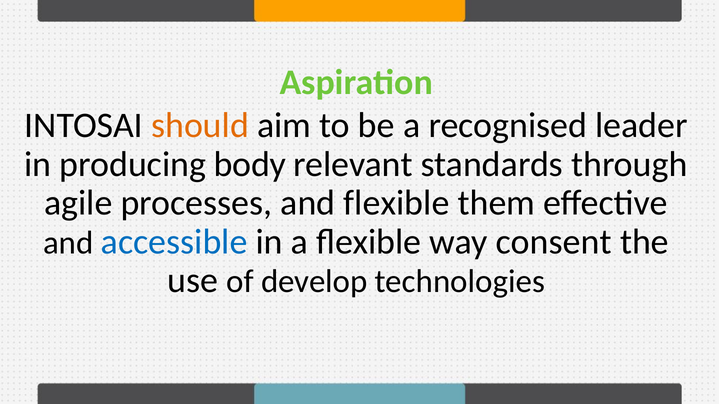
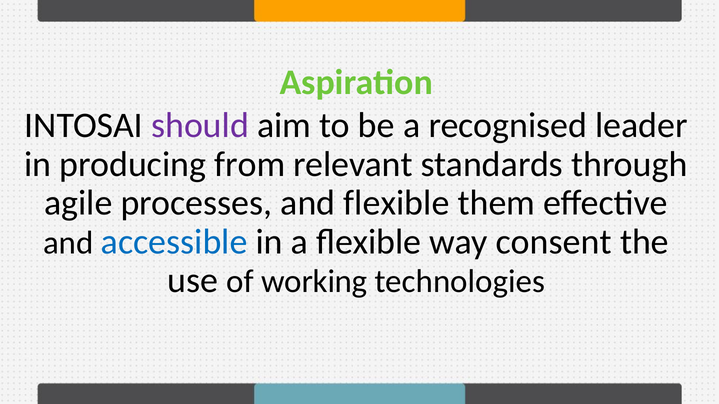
should colour: orange -> purple
body: body -> from
develop: develop -> working
